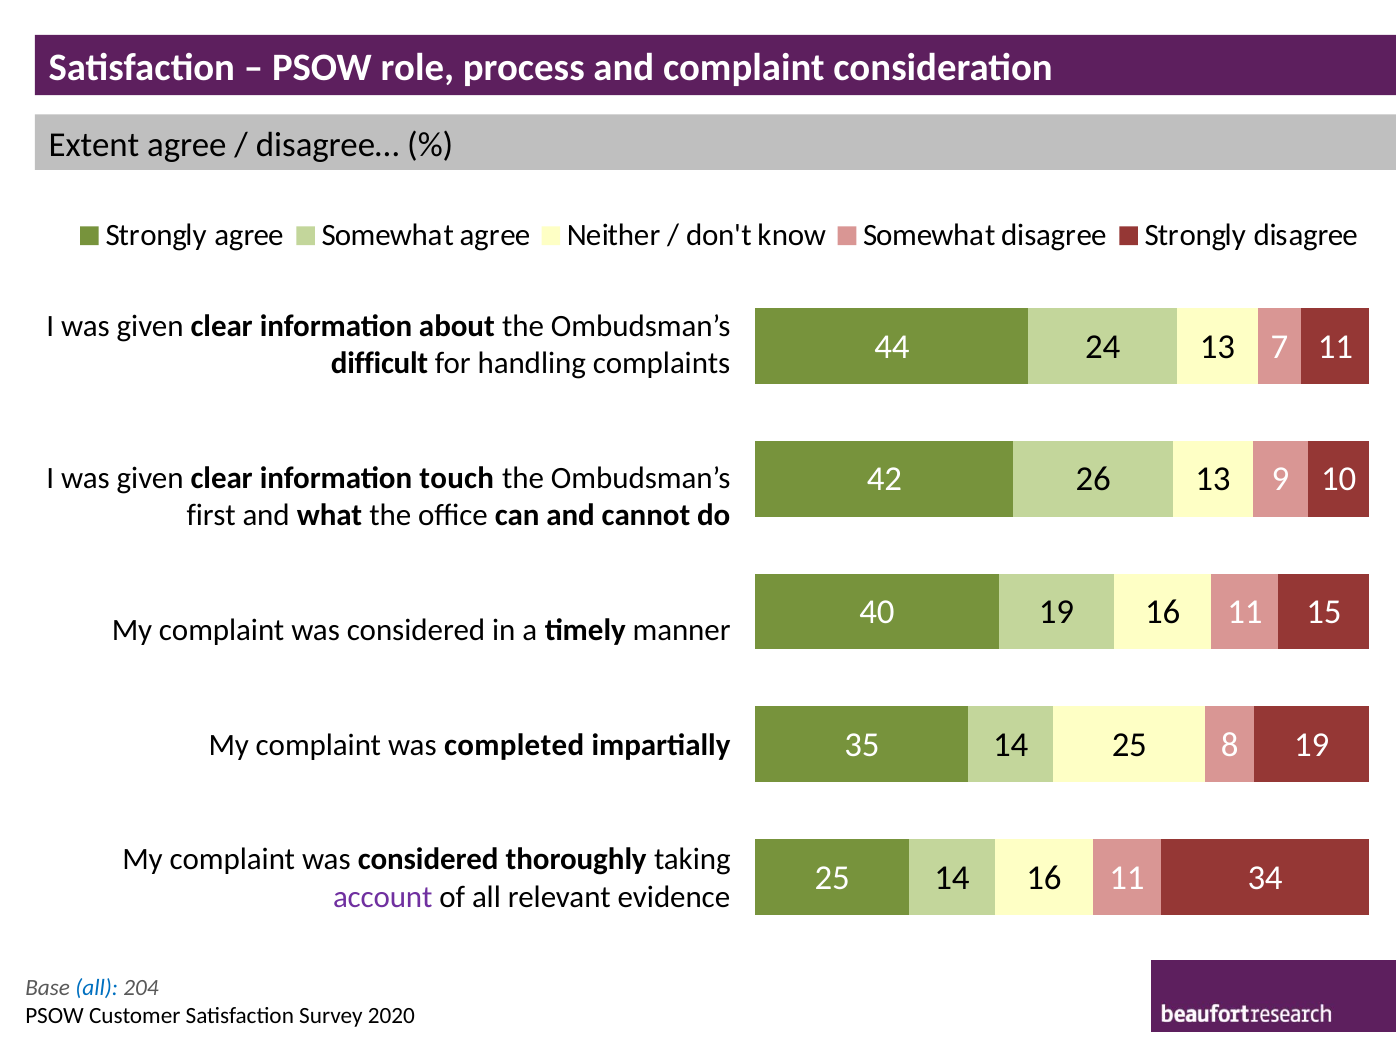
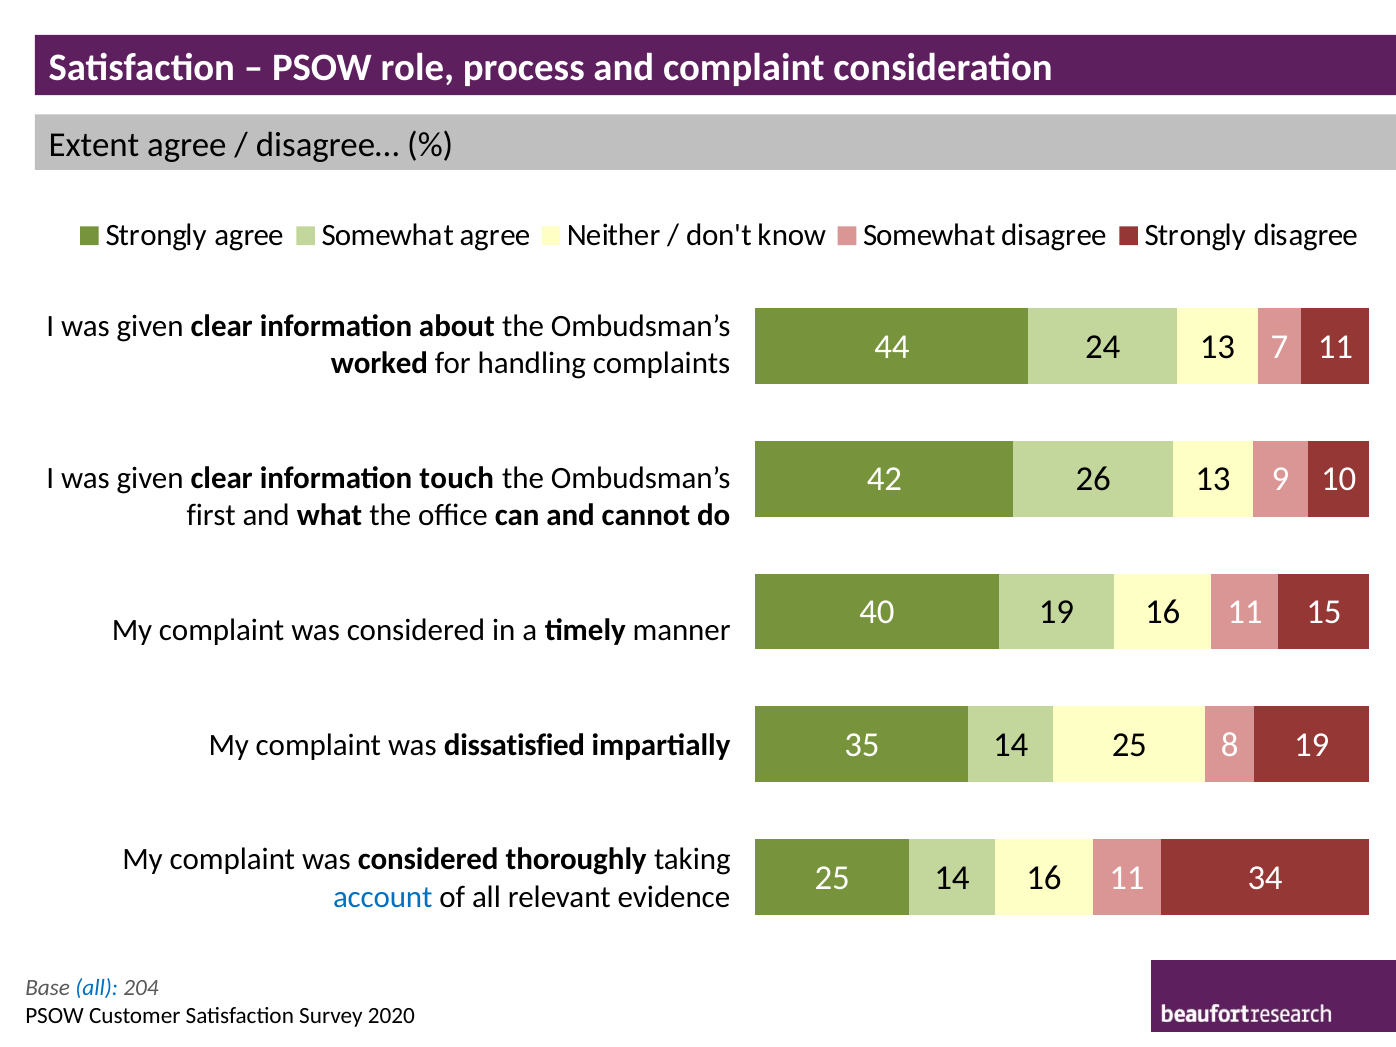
difficult: difficult -> worked
completed: completed -> dissatisfied
account colour: purple -> blue
